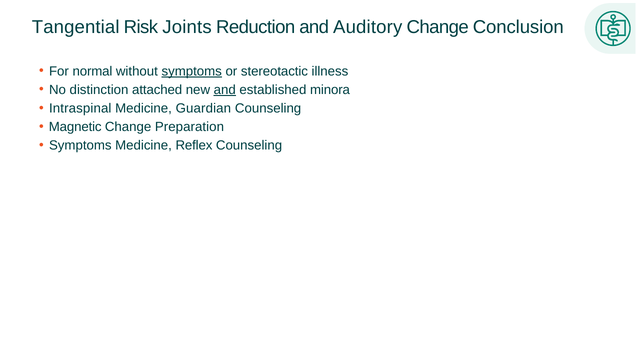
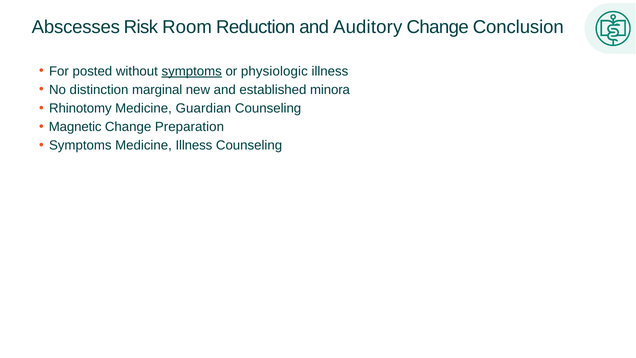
Tangential: Tangential -> Abscesses
Joints: Joints -> Room
normal: normal -> posted
stereotactic: stereotactic -> physiologic
attached: attached -> marginal
and at (225, 90) underline: present -> none
Intraspinal: Intraspinal -> Rhinotomy
Medicine Reflex: Reflex -> Illness
